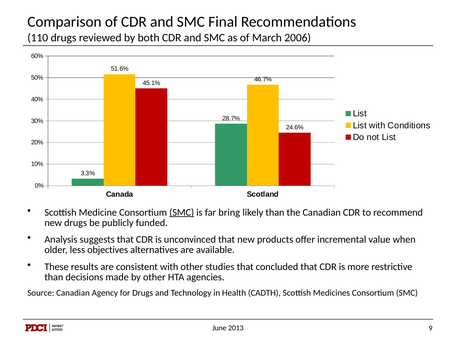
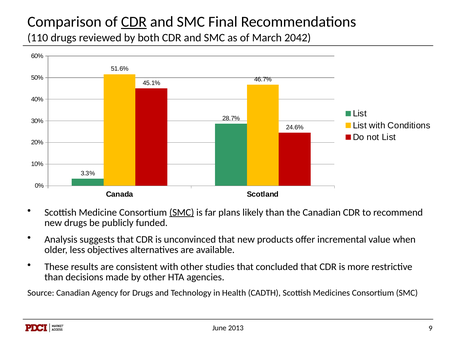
CDR at (134, 22) underline: none -> present
2006: 2006 -> 2042
bring: bring -> plans
